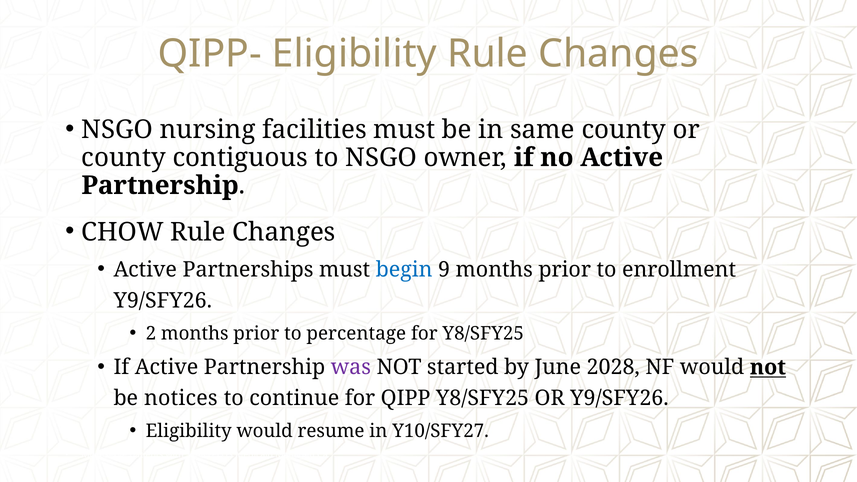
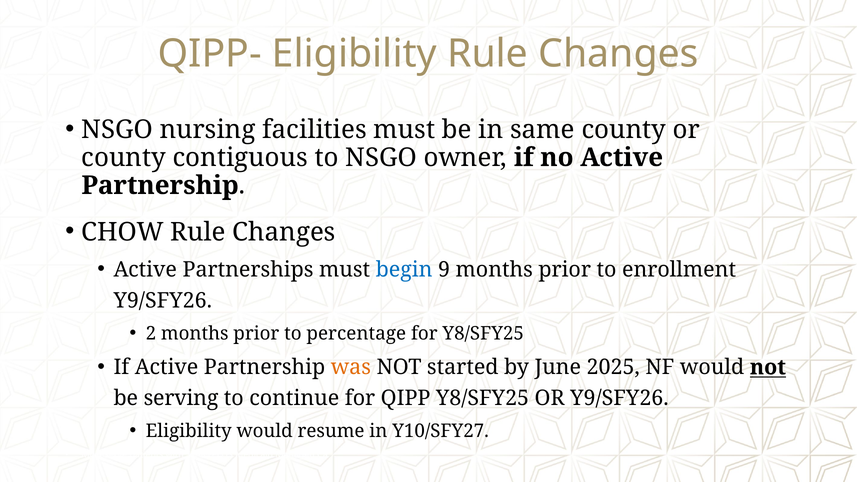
was colour: purple -> orange
2028: 2028 -> 2025
notices: notices -> serving
